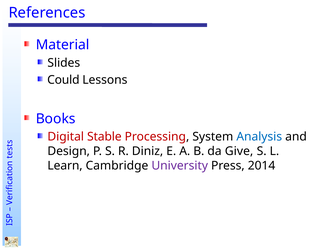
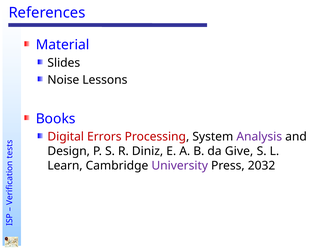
Could: Could -> Noise
Stable: Stable -> Errors
Analysis colour: blue -> purple
2014: 2014 -> 2032
